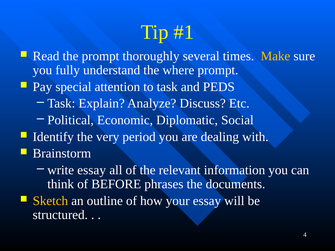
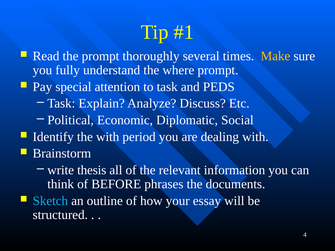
the very: very -> with
write essay: essay -> thesis
Sketch colour: yellow -> light blue
